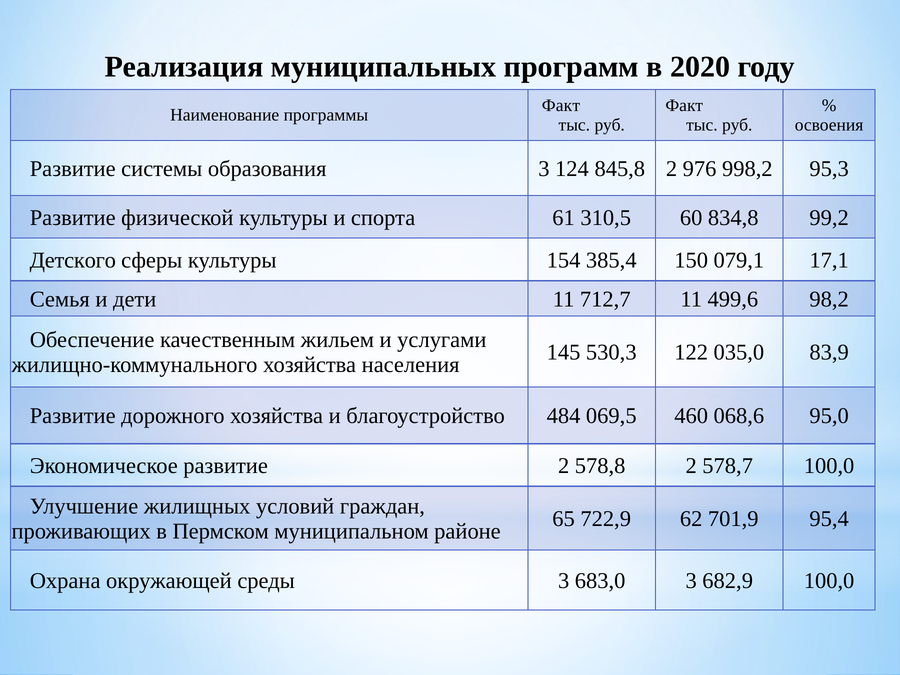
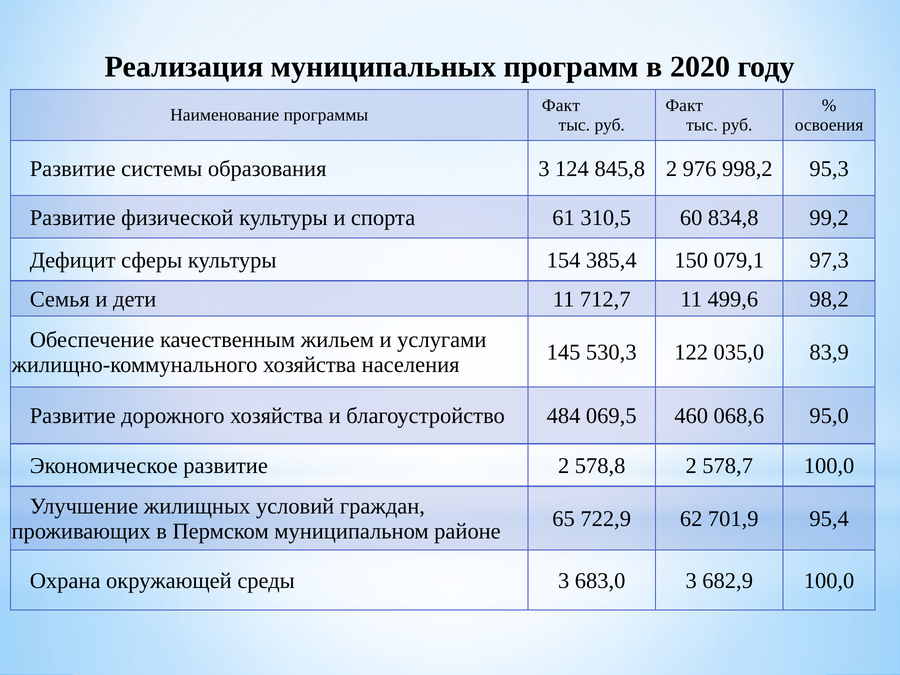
Детского: Детского -> Дефицит
17,1: 17,1 -> 97,3
